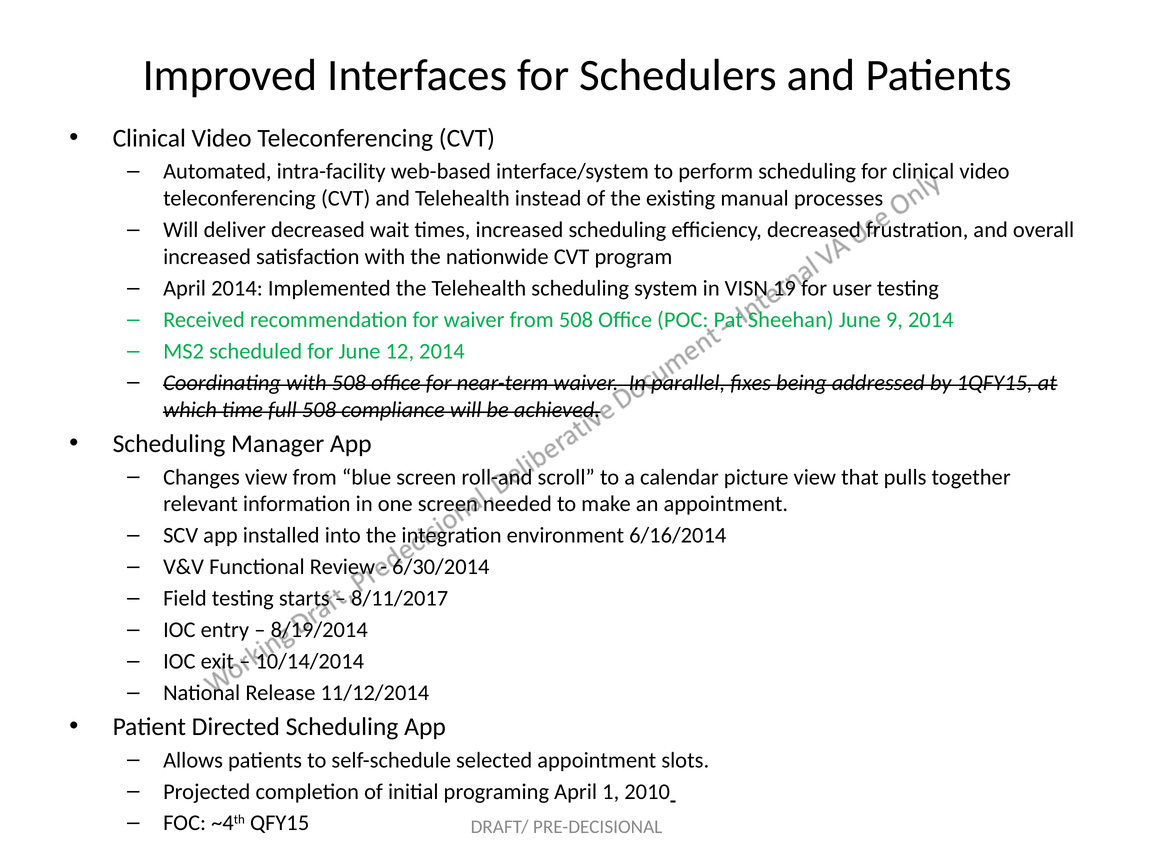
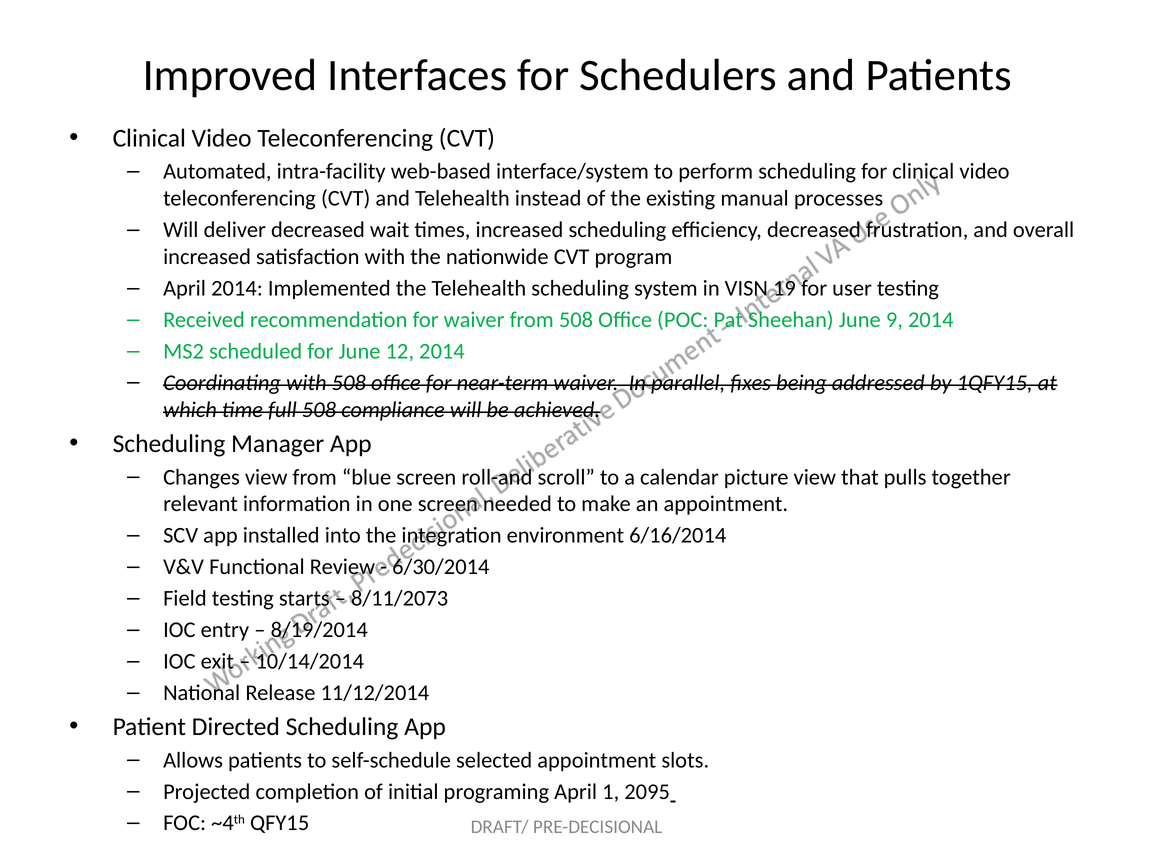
8/11/2017: 8/11/2017 -> 8/11/2073
2010: 2010 -> 2095
